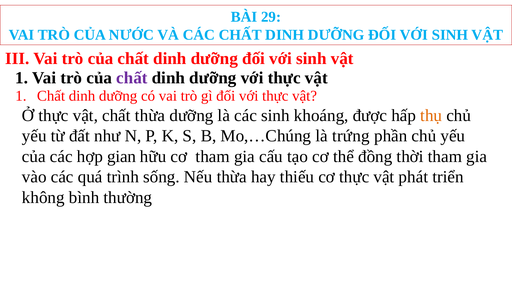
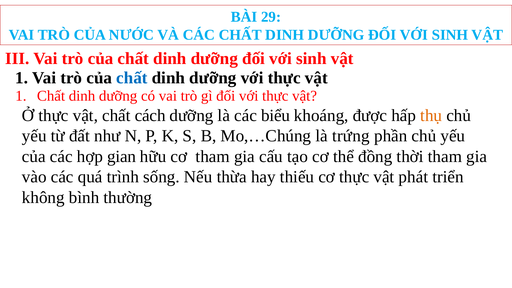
chất at (132, 78) colour: purple -> blue
chất thừa: thừa -> cách
các sinh: sinh -> biểu
